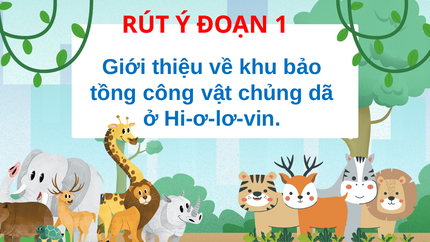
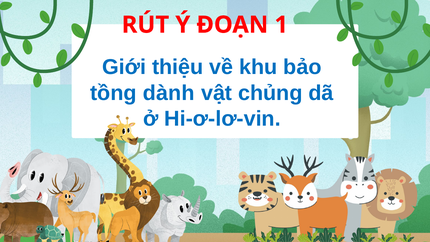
công: công -> dành
